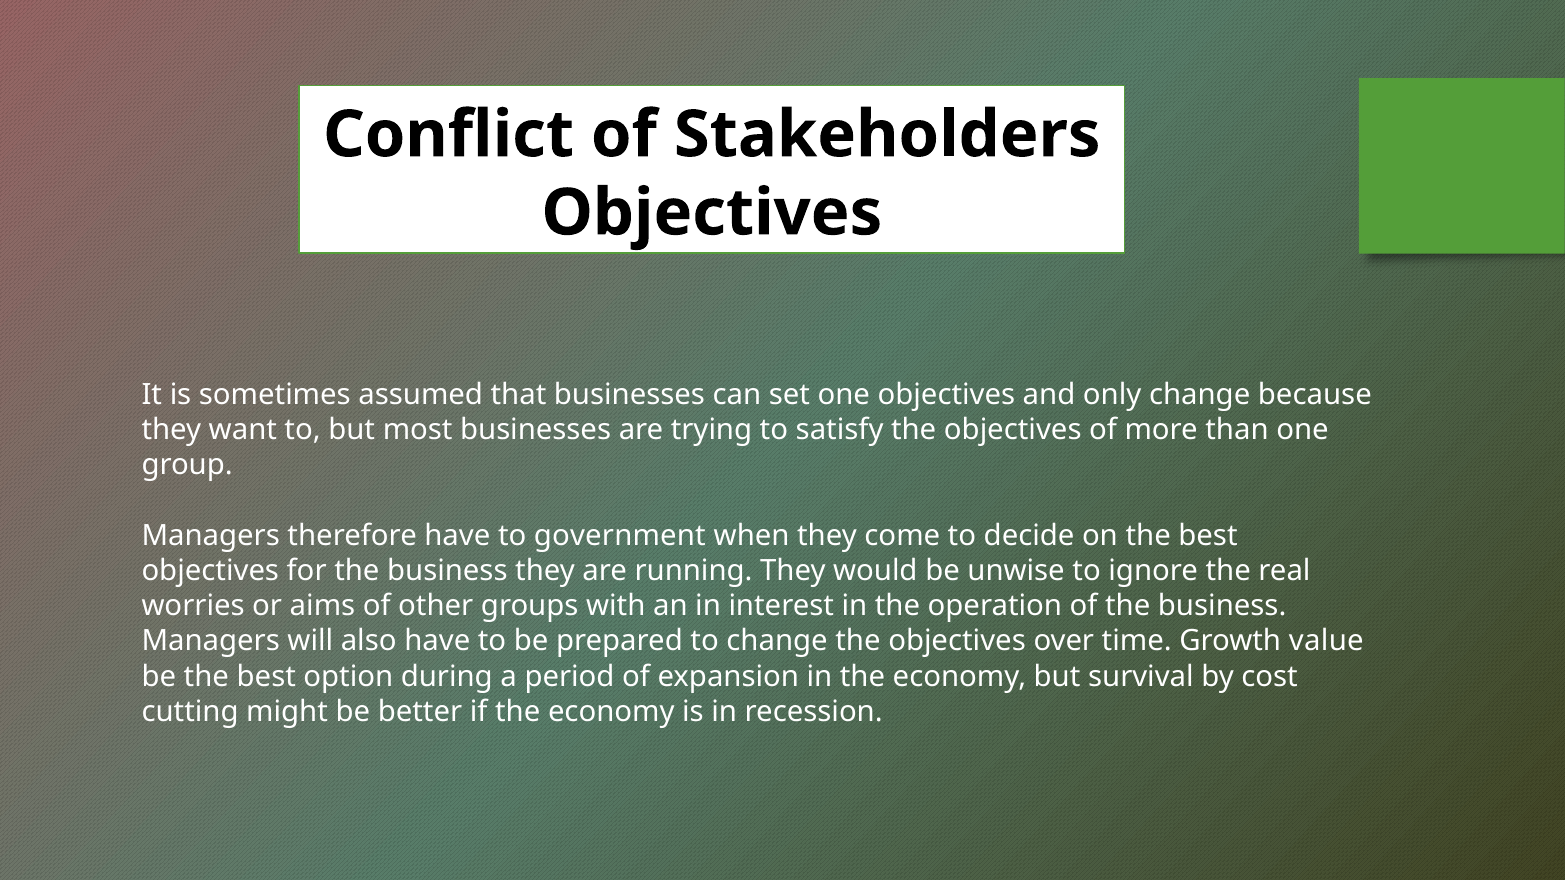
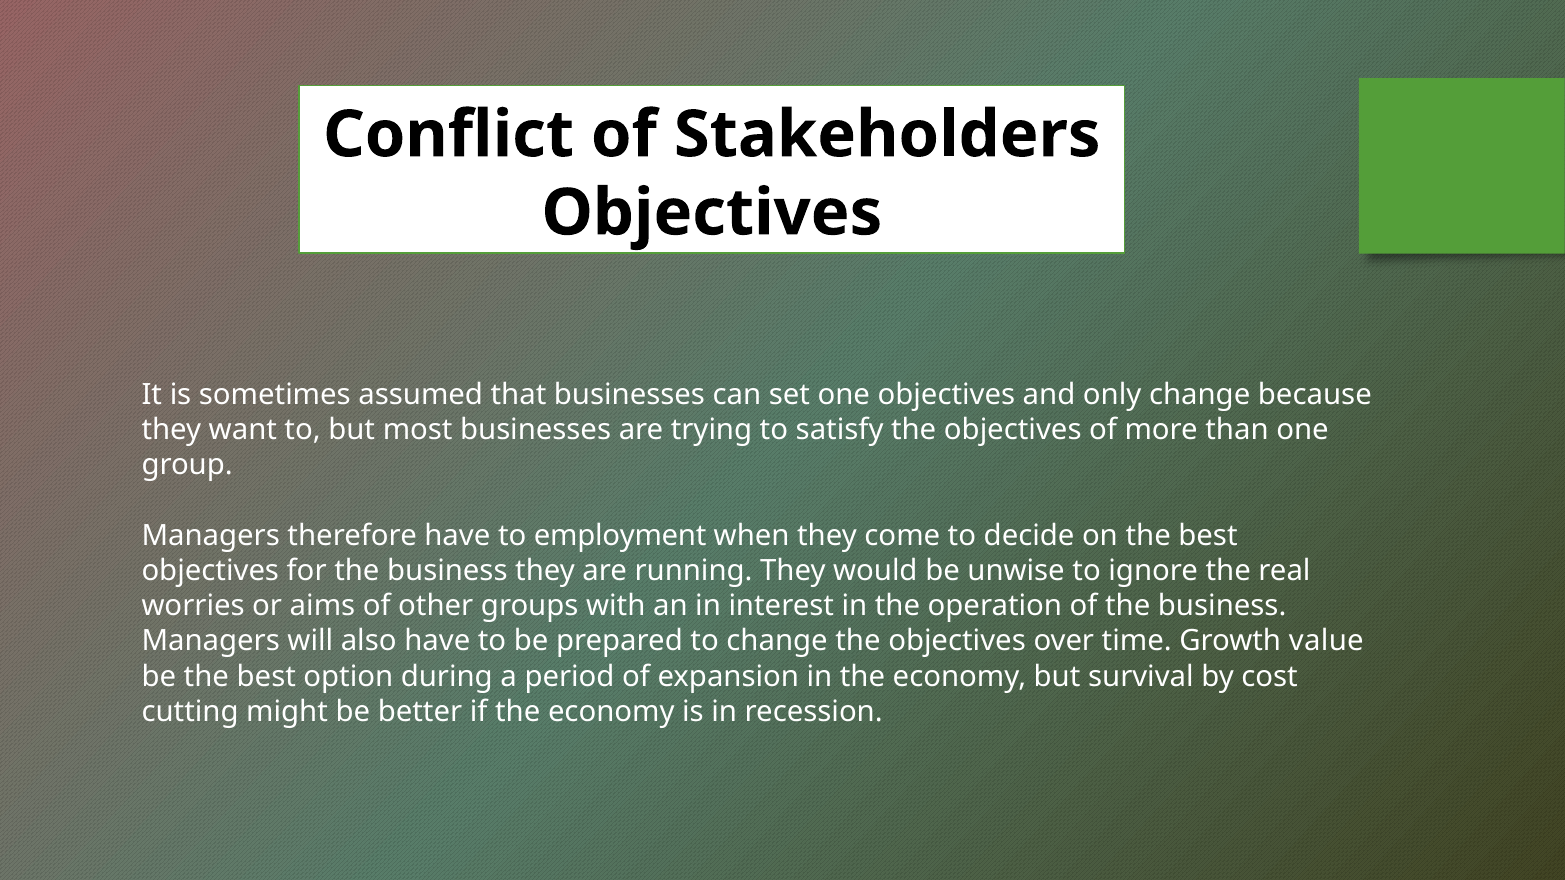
government: government -> employment
